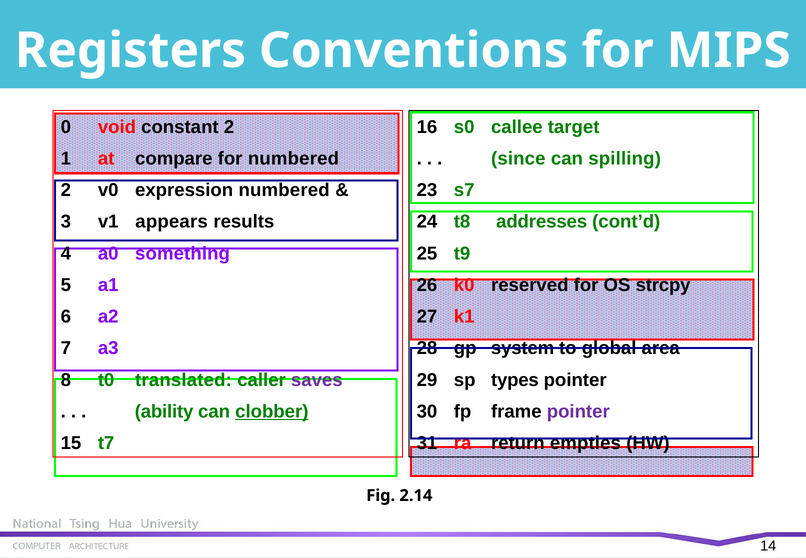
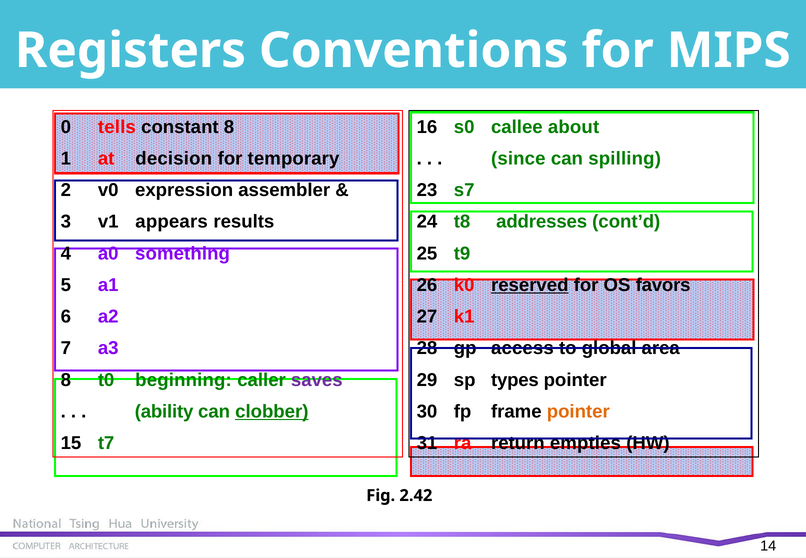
void: void -> tells
constant 2: 2 -> 8
target: target -> about
compare: compare -> decision
for numbered: numbered -> temporary
expression numbered: numbered -> assembler
reserved underline: none -> present
strcpy: strcpy -> favors
system: system -> access
translated: translated -> beginning
pointer at (578, 412) colour: purple -> orange
2.14: 2.14 -> 2.42
